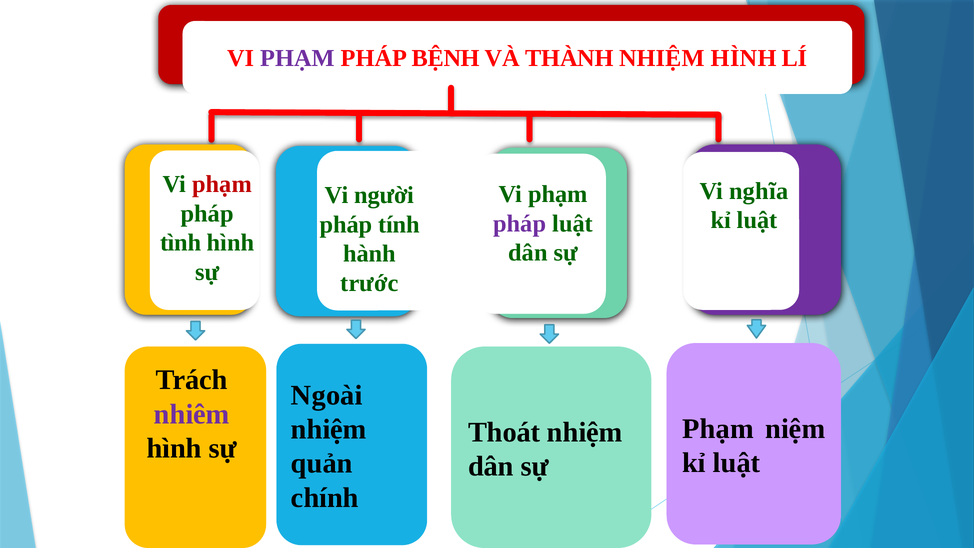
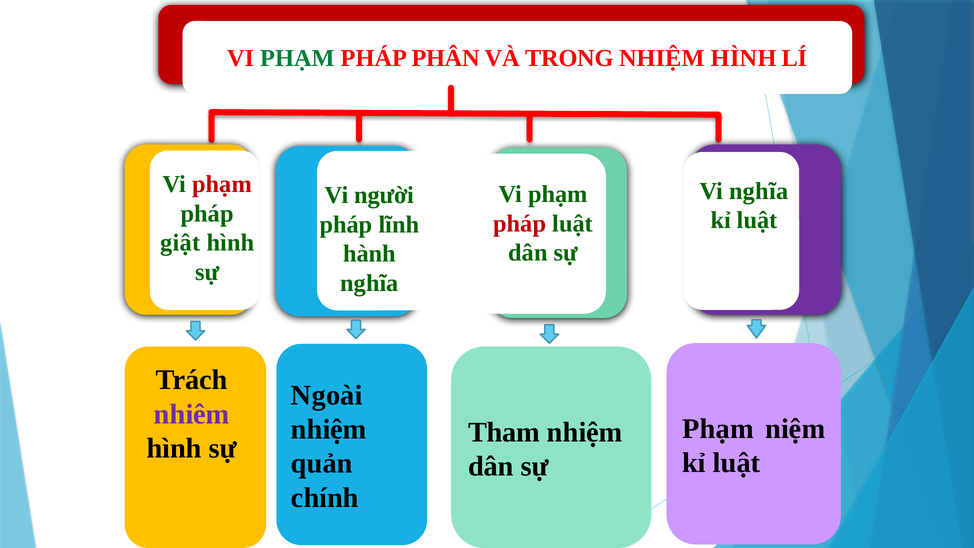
PHẠM at (298, 58) colour: purple -> green
BỆNH: BỆNH -> PHÂN
THÀNH: THÀNH -> TRONG
pháp at (520, 223) colour: purple -> red
tính: tính -> lĩnh
tình: tình -> giật
trước at (369, 283): trước -> nghĩa
Thoát: Thoát -> Tham
